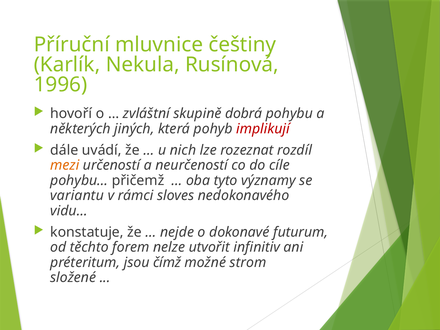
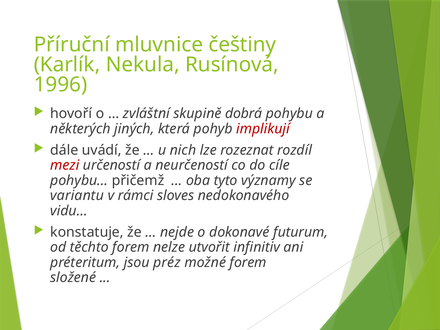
mezi colour: orange -> red
čímž: čímž -> préz
možné strom: strom -> forem
